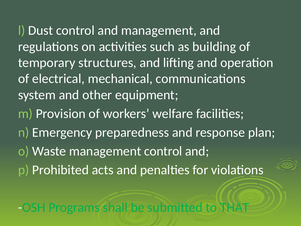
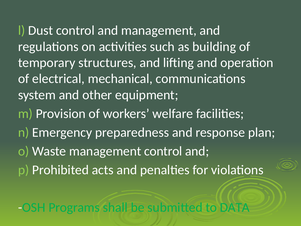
THAT: THAT -> DATA
